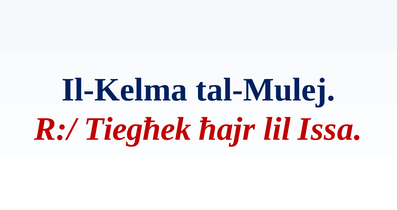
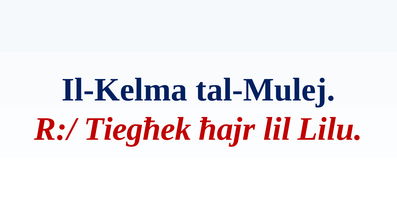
Issa: Issa -> Lilu
